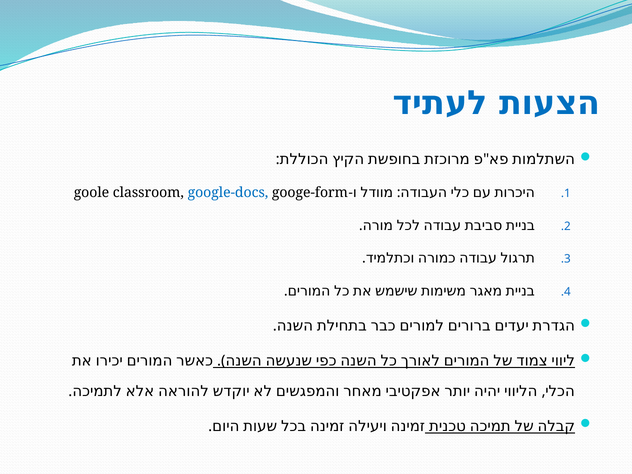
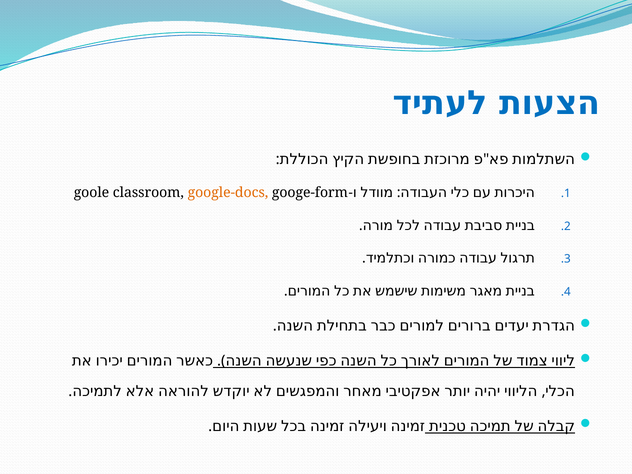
google-docs colour: blue -> orange
